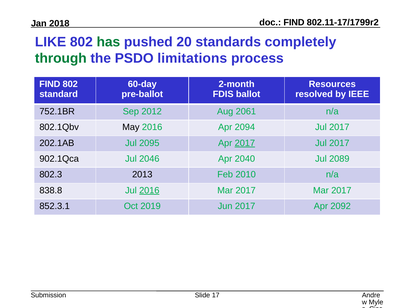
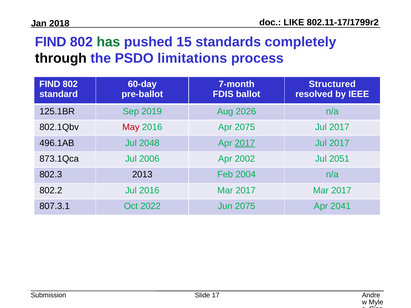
FIND at (294, 23): FIND -> LIKE
LIKE at (51, 42): LIKE -> FIND
20: 20 -> 15
through colour: green -> black
2-month: 2-month -> 7-month
Resources: Resources -> Structured
752.1BR: 752.1BR -> 125.1BR
2012: 2012 -> 2019
2061: 2061 -> 2026
May colour: black -> red
Apr 2094: 2094 -> 2075
202.1AB: 202.1AB -> 496.1AB
2095: 2095 -> 2048
902.1Qca: 902.1Qca -> 873.1Qca
2046: 2046 -> 2006
2040: 2040 -> 2002
2089: 2089 -> 2051
2010: 2010 -> 2004
838.8: 838.8 -> 802.2
2016 at (149, 191) underline: present -> none
852.3.1: 852.3.1 -> 807.3.1
2019: 2019 -> 2022
Jun 2017: 2017 -> 2075
2092: 2092 -> 2041
